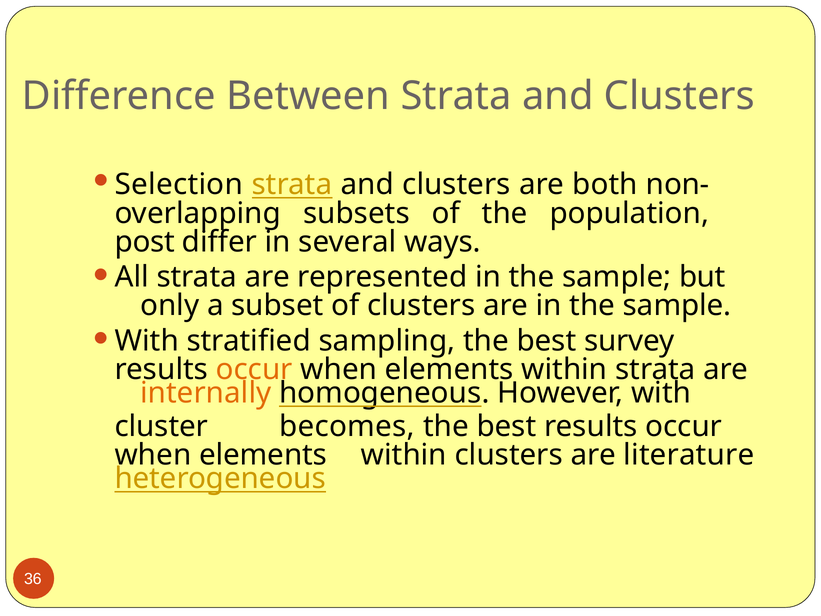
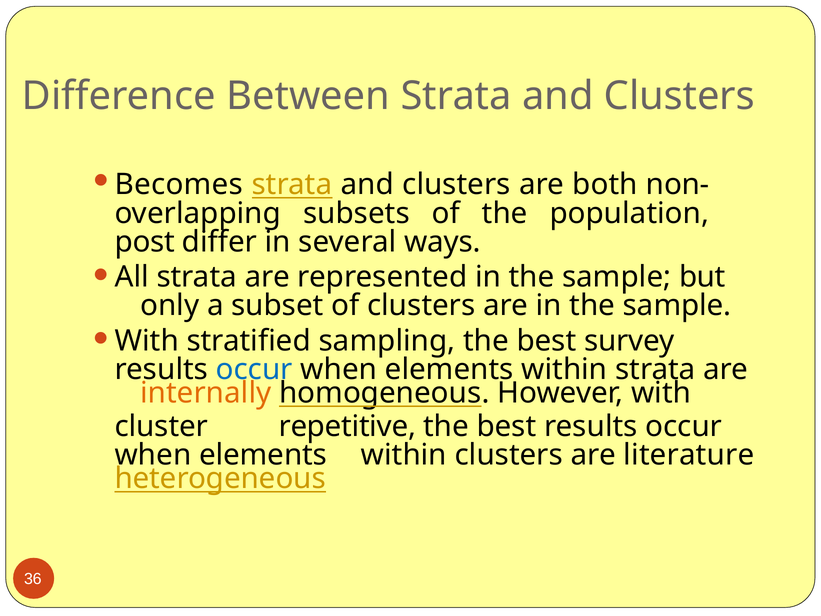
Selection: Selection -> Becomes
occur at (254, 369) colour: orange -> blue
becomes: becomes -> repetitive
